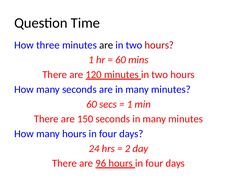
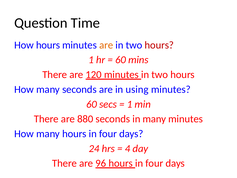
How three: three -> hours
are at (106, 45) colour: black -> orange
are in many: many -> using
150: 150 -> 880
2: 2 -> 4
